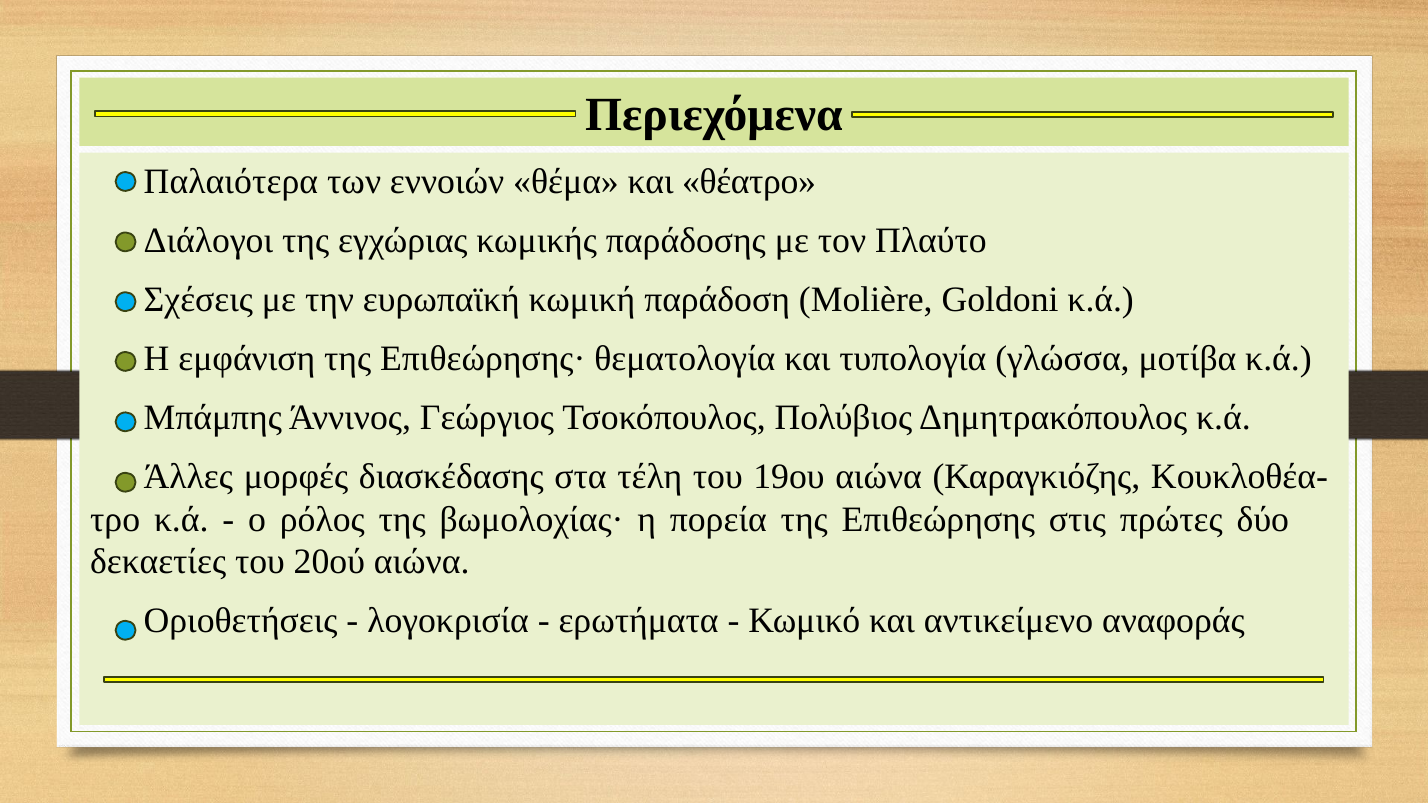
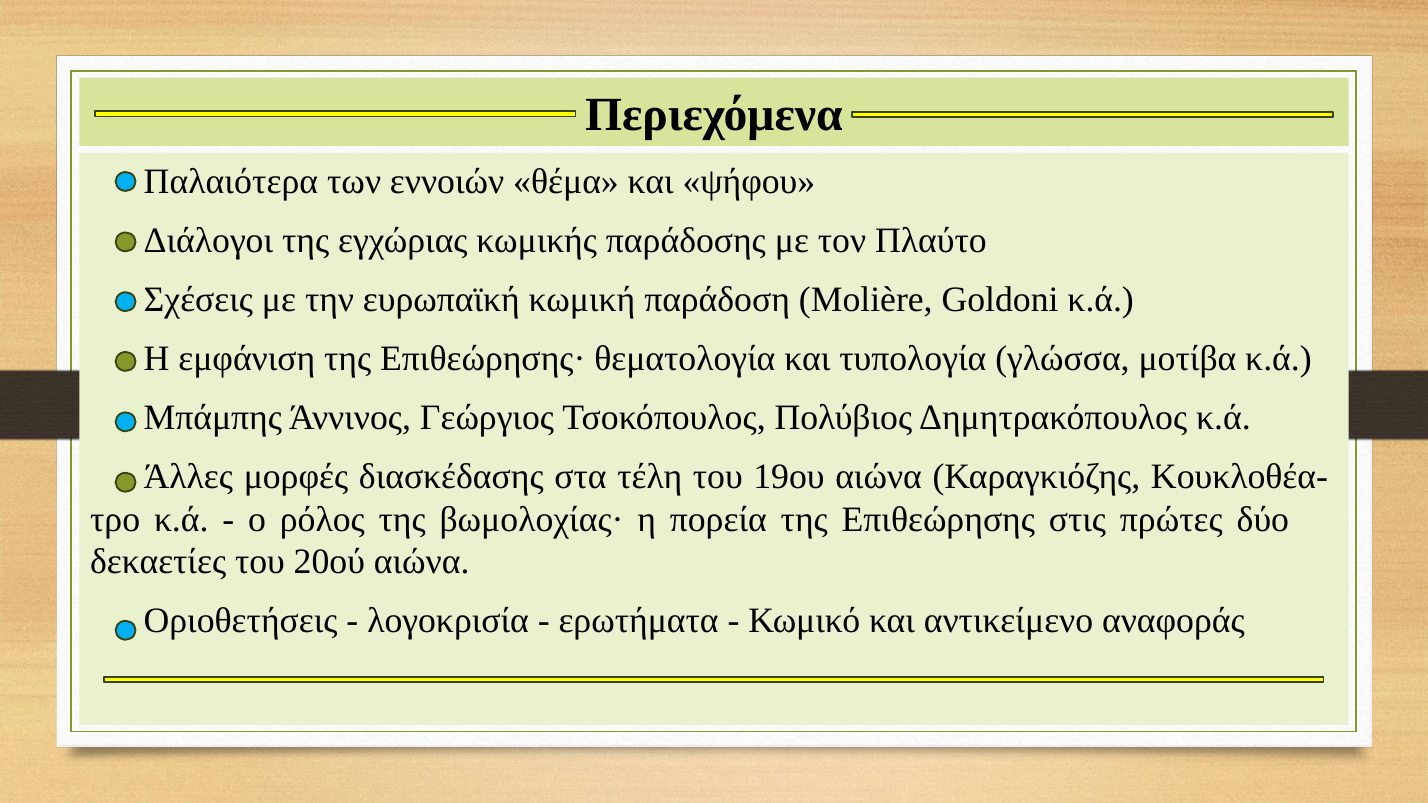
θέατρο: θέατρο -> ψήφου
